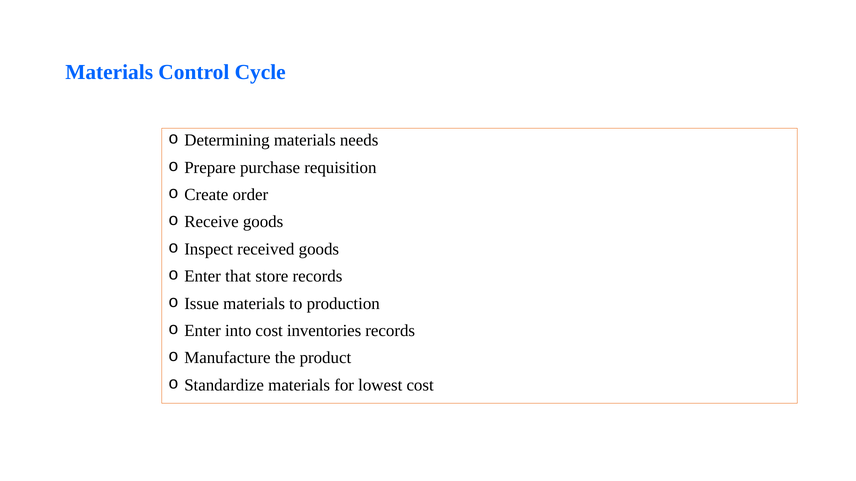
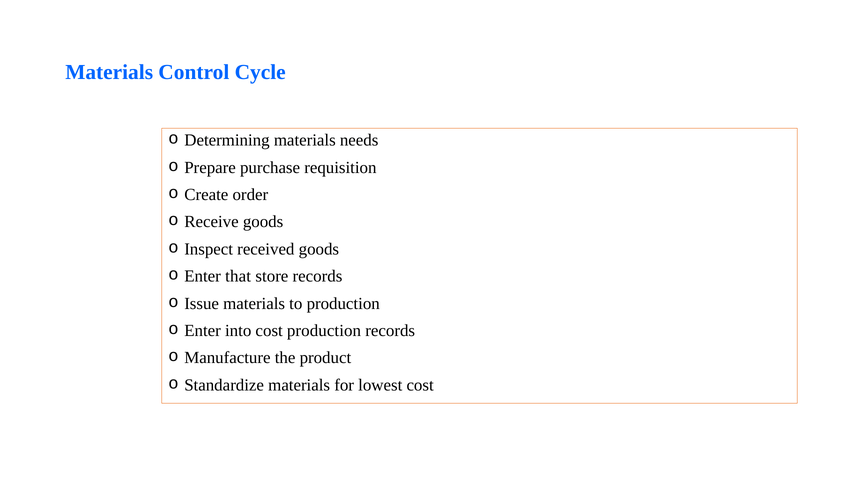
cost inventories: inventories -> production
